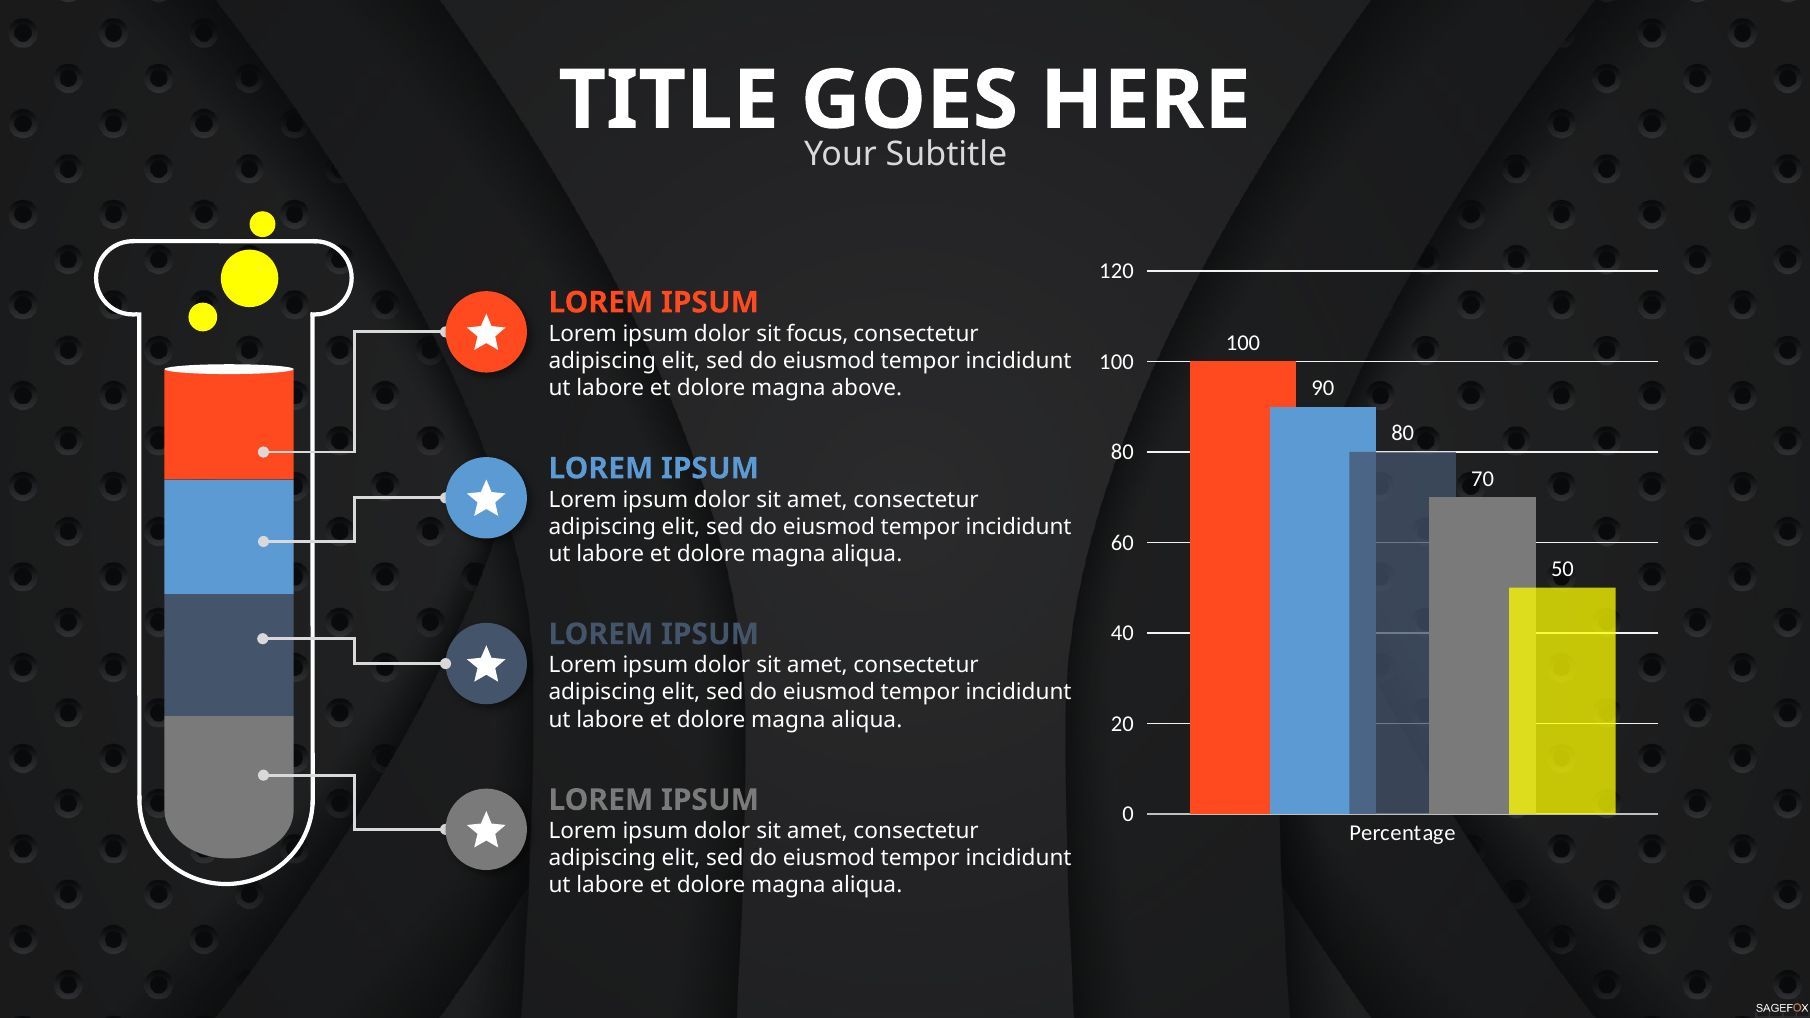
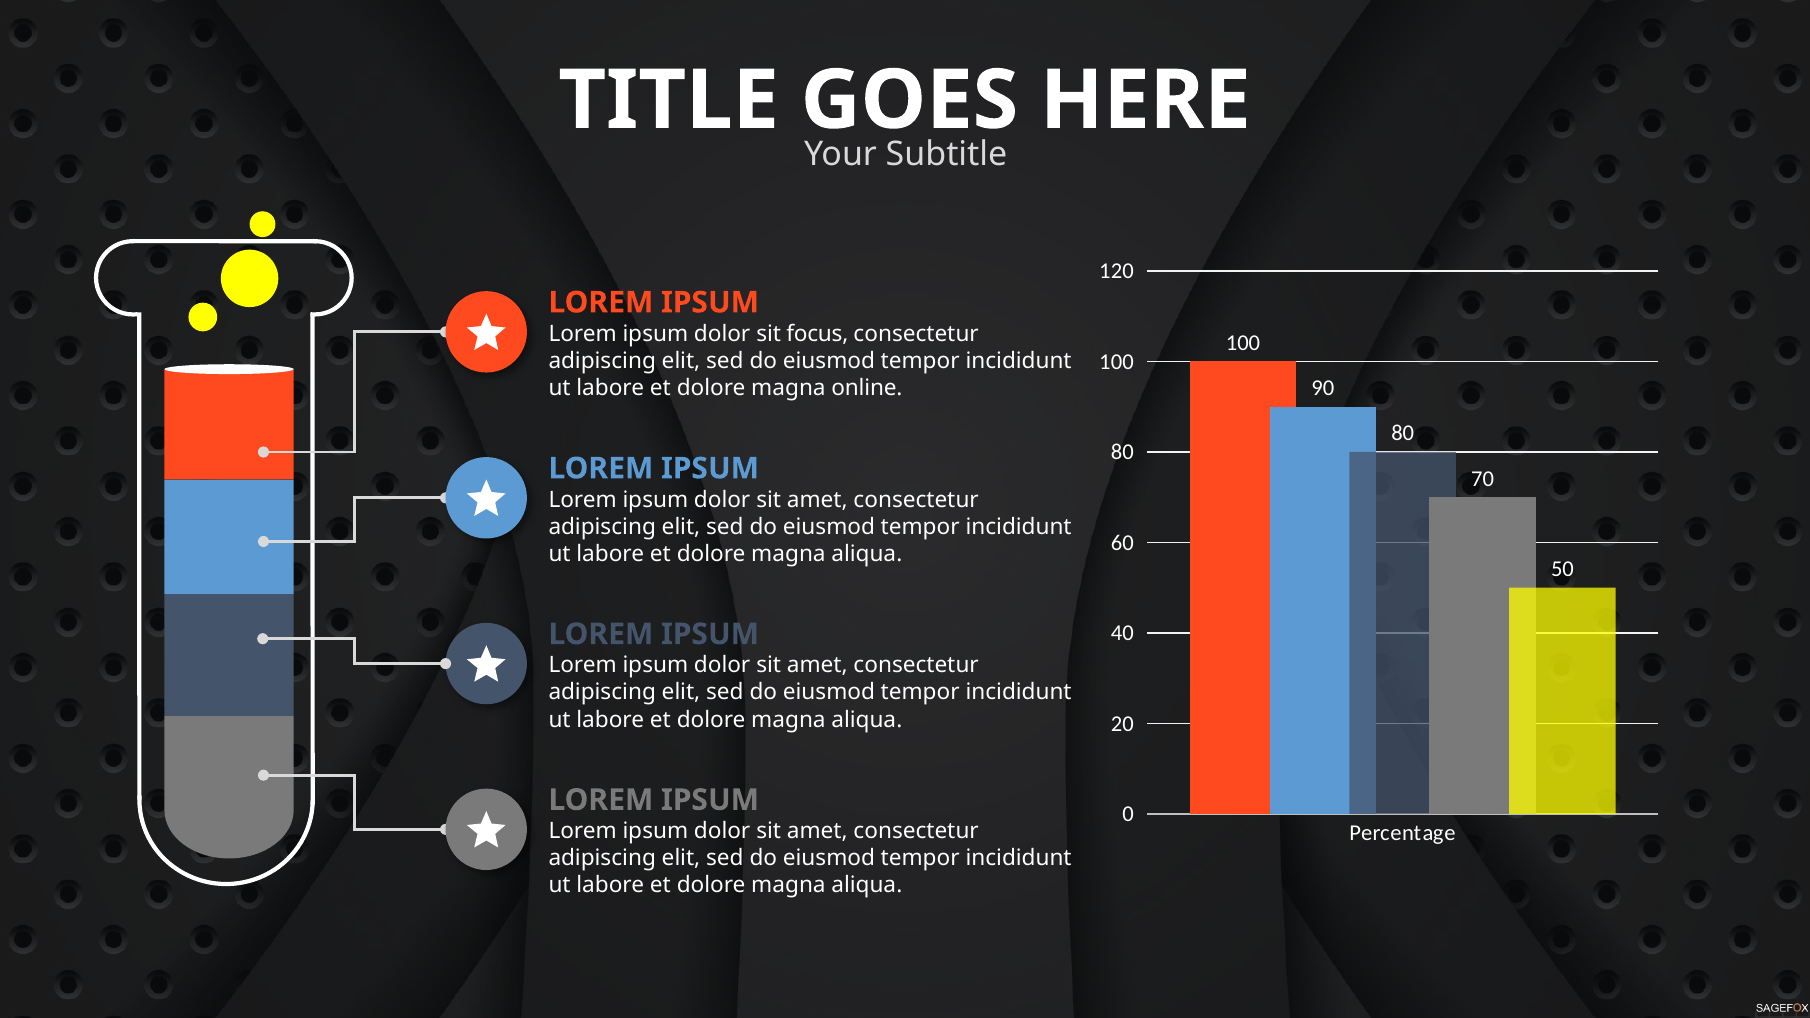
above: above -> online
